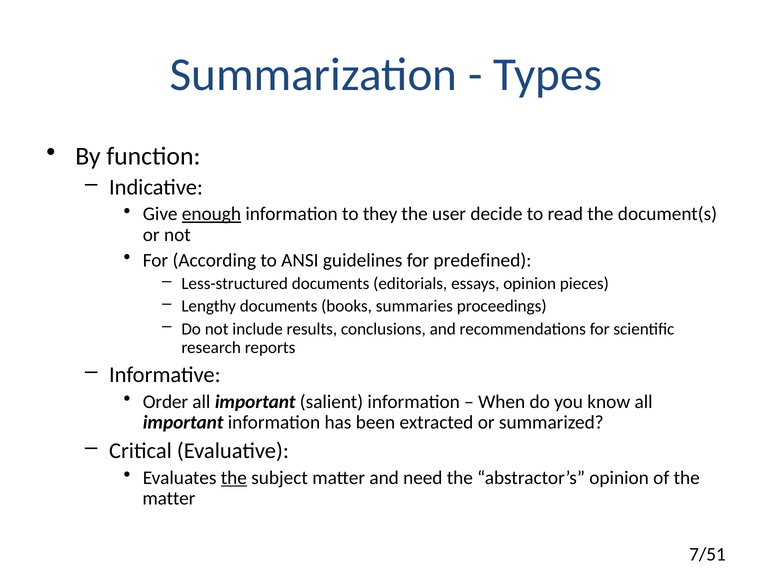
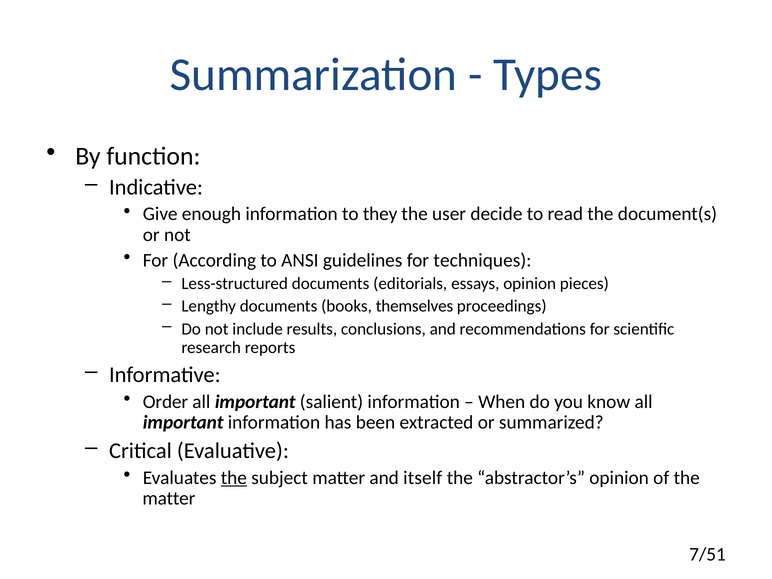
enough underline: present -> none
predefined: predefined -> techniques
summaries: summaries -> themselves
need: need -> itself
